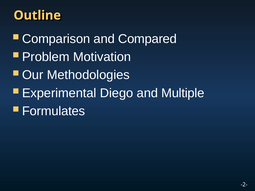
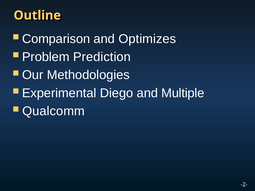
Compared: Compared -> Optimizes
Motivation: Motivation -> Prediction
Formulates: Formulates -> Qualcomm
